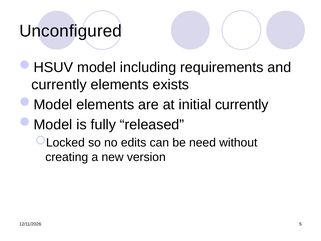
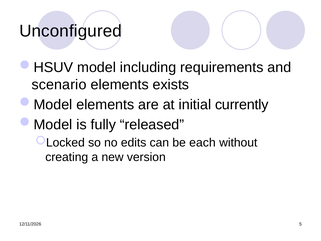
currently at (59, 84): currently -> scenario
need: need -> each
